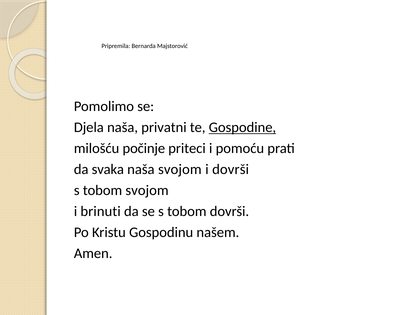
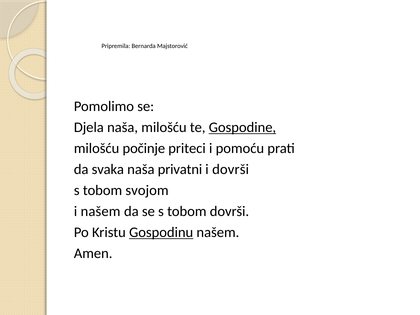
naša privatni: privatni -> milošću
naša svojom: svojom -> privatni
i brinuti: brinuti -> našem
Gospodinu underline: none -> present
